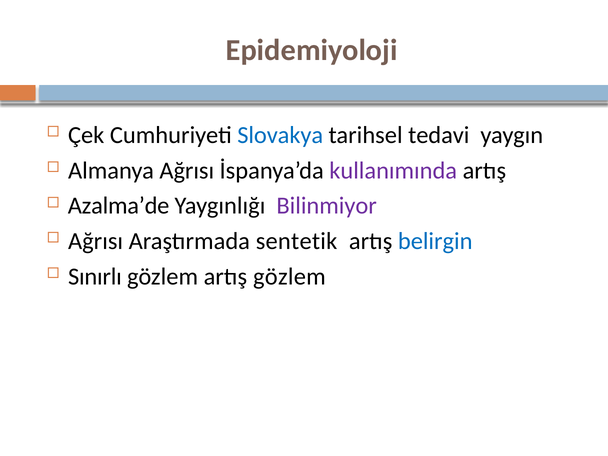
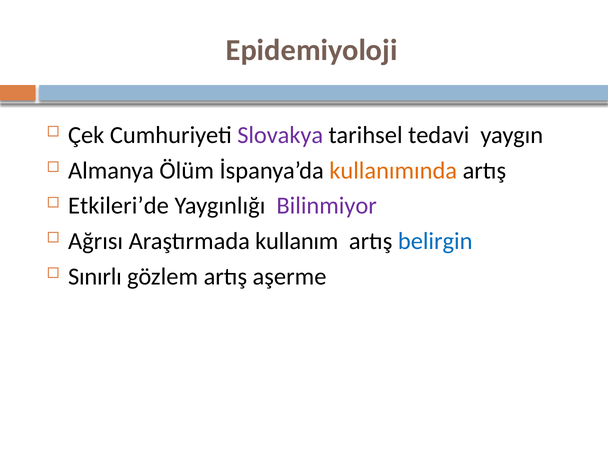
Slovakya colour: blue -> purple
Almanya Ağrısı: Ağrısı -> Ölüm
kullanımında colour: purple -> orange
Azalma’de: Azalma’de -> Etkileri’de
sentetik: sentetik -> kullanım
artış gözlem: gözlem -> aşerme
